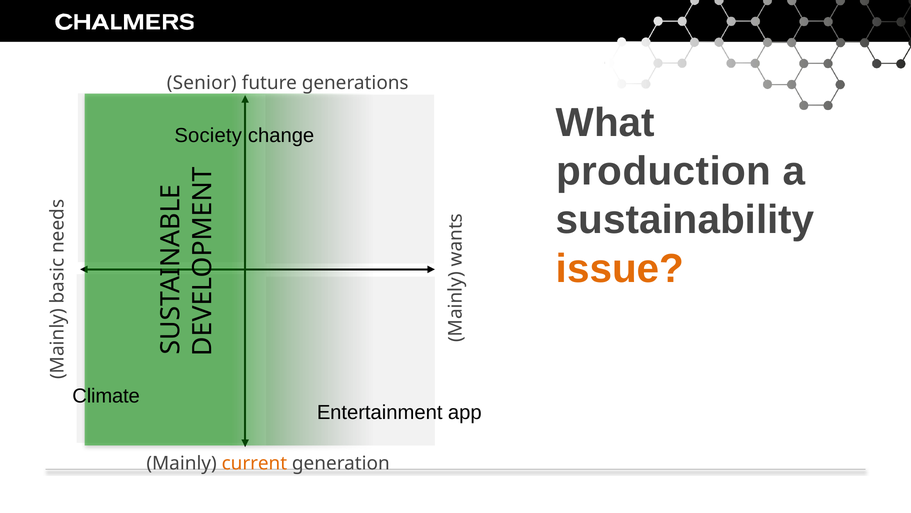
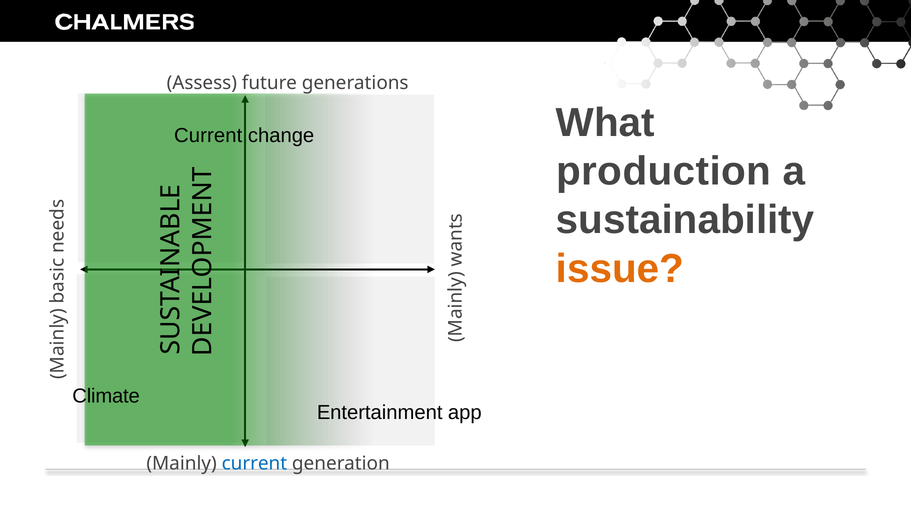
Senior: Senior -> Assess
Society at (208, 135): Society -> Current
current at (254, 463) colour: orange -> blue
